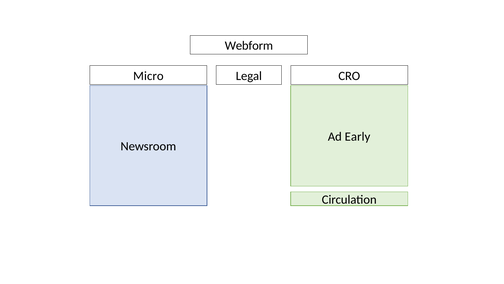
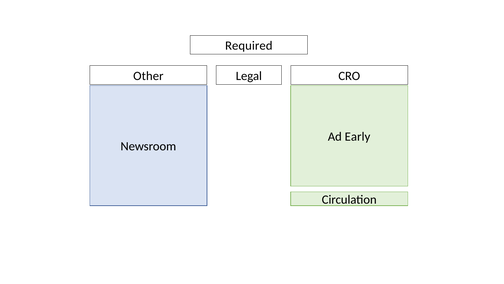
Webform: Webform -> Required
Micro: Micro -> Other
